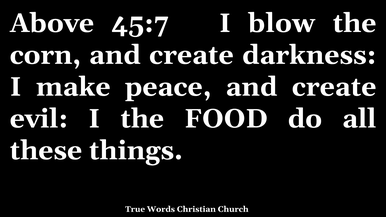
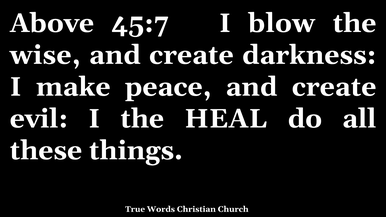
corn: corn -> wise
FOOD: FOOD -> HEAL
